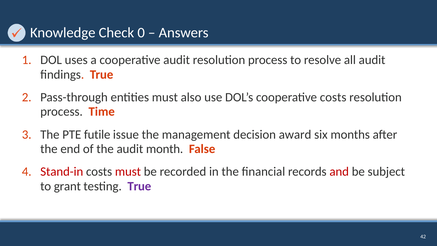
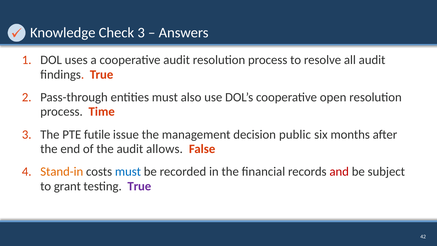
Check 0: 0 -> 3
cooperative costs: costs -> open
award: award -> public
month: month -> allows
Stand-in colour: red -> orange
must at (128, 172) colour: red -> blue
